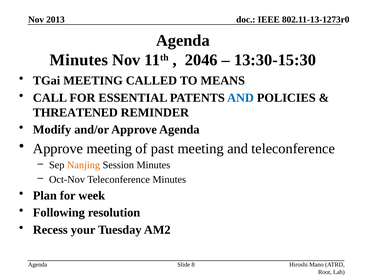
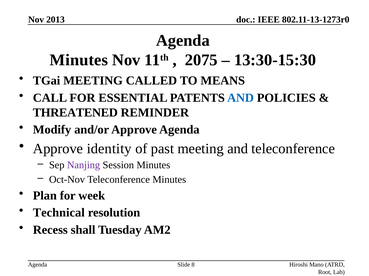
2046: 2046 -> 2075
Approve meeting: meeting -> identity
Nanjing colour: orange -> purple
Following: Following -> Technical
your: your -> shall
